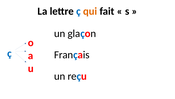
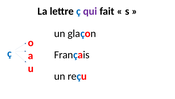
qui colour: orange -> purple
